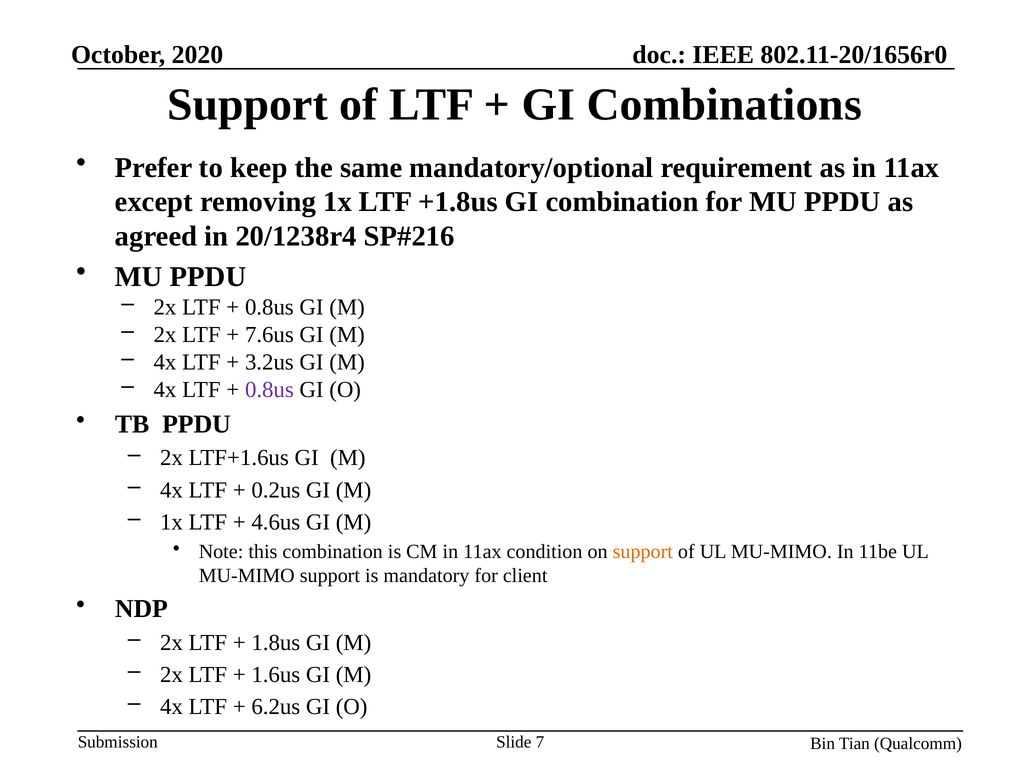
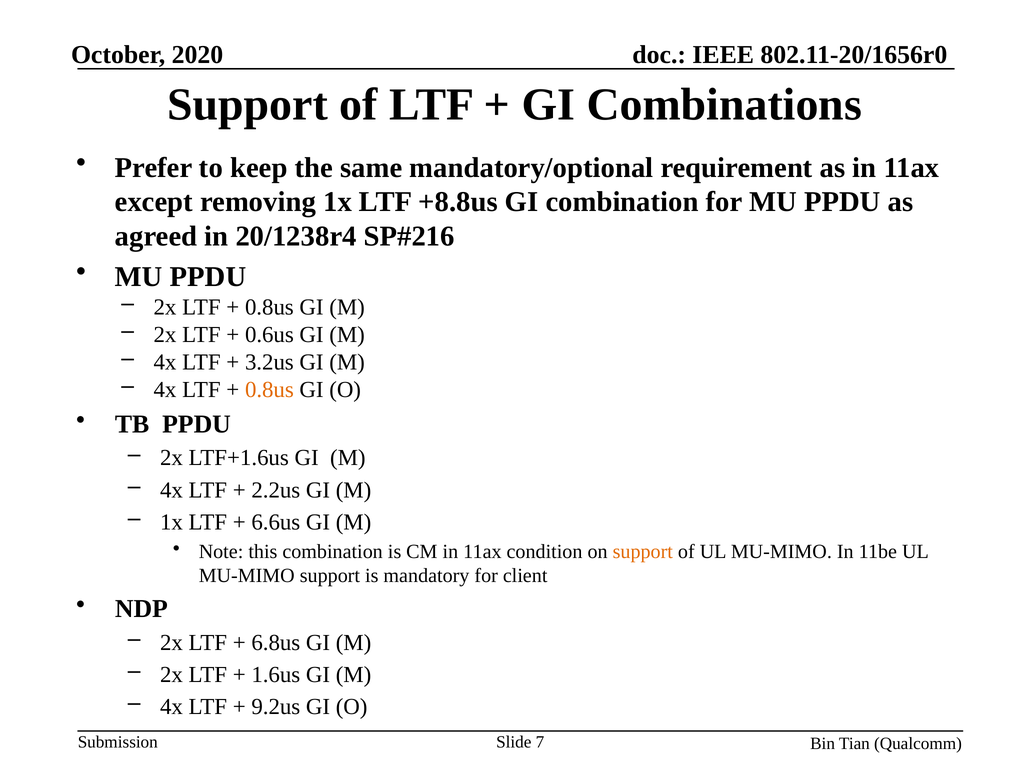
+1.8us: +1.8us -> +8.8us
7.6us: 7.6us -> 0.6us
0.8us at (269, 390) colour: purple -> orange
0.2us: 0.2us -> 2.2us
4.6us: 4.6us -> 6.6us
1.8us: 1.8us -> 6.8us
6.2us: 6.2us -> 9.2us
